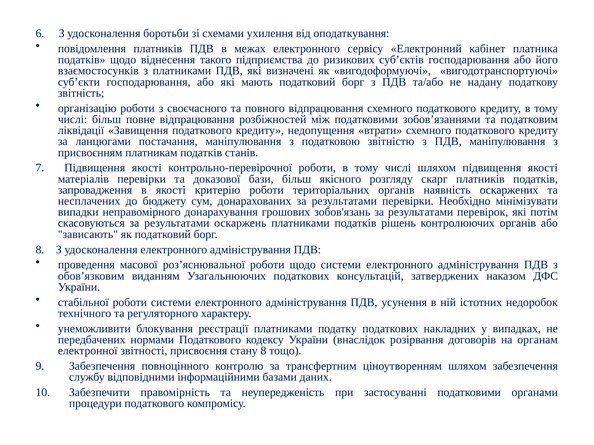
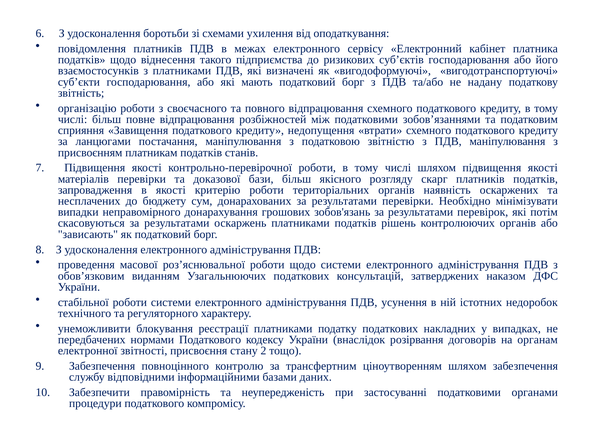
ліквідації: ліквідації -> сприяння
стану 8: 8 -> 2
